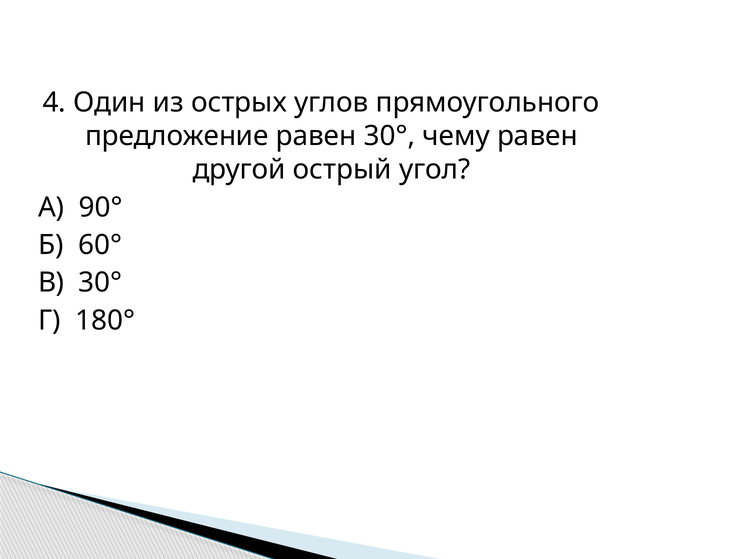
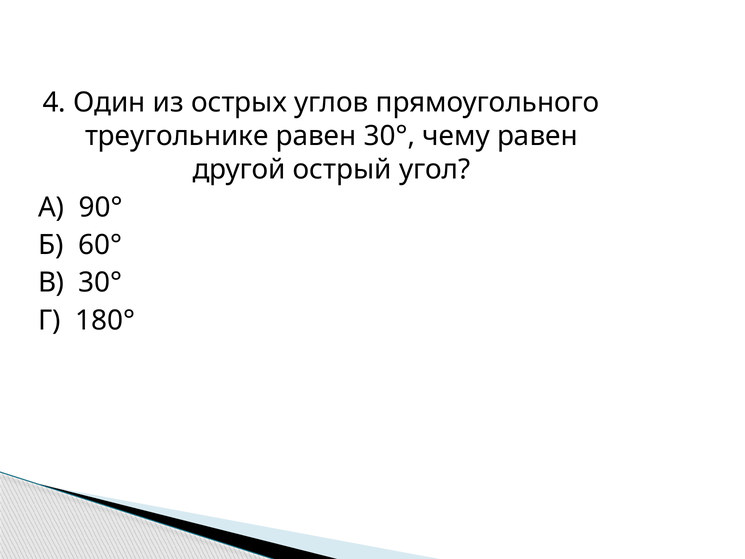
предложение: предложение -> треугольнике
